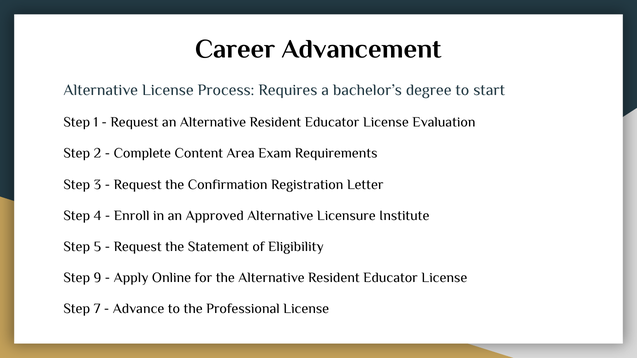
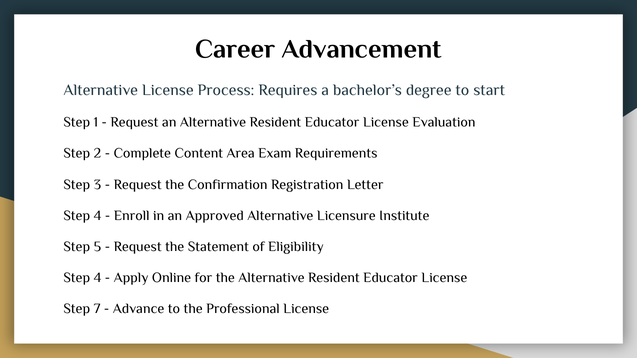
9 at (97, 278): 9 -> 4
